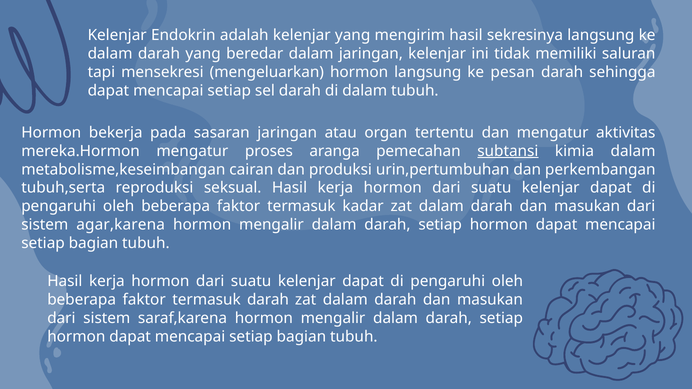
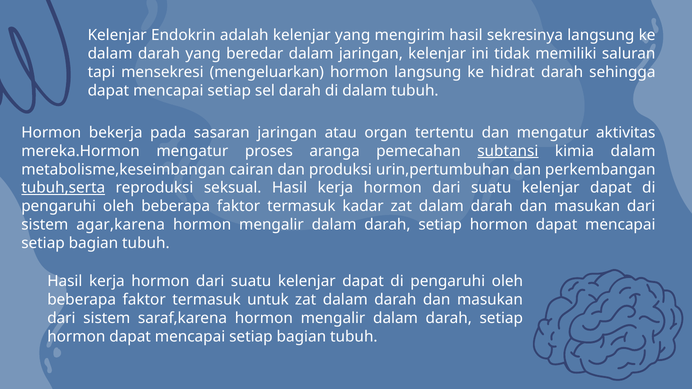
pesan: pesan -> hidrat
tubuh,serta underline: none -> present
termasuk darah: darah -> untuk
